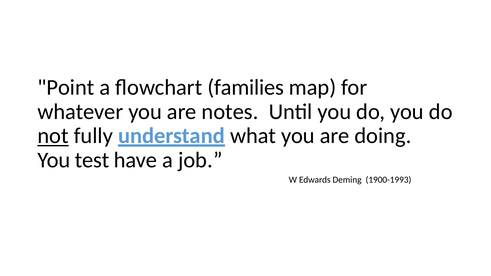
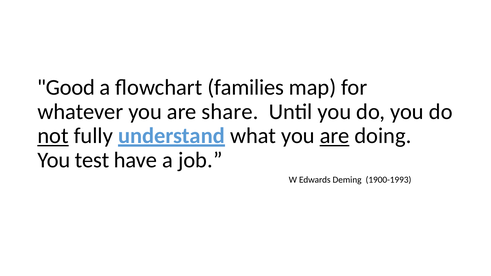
Point: Point -> Good
notes: notes -> share
are at (335, 136) underline: none -> present
